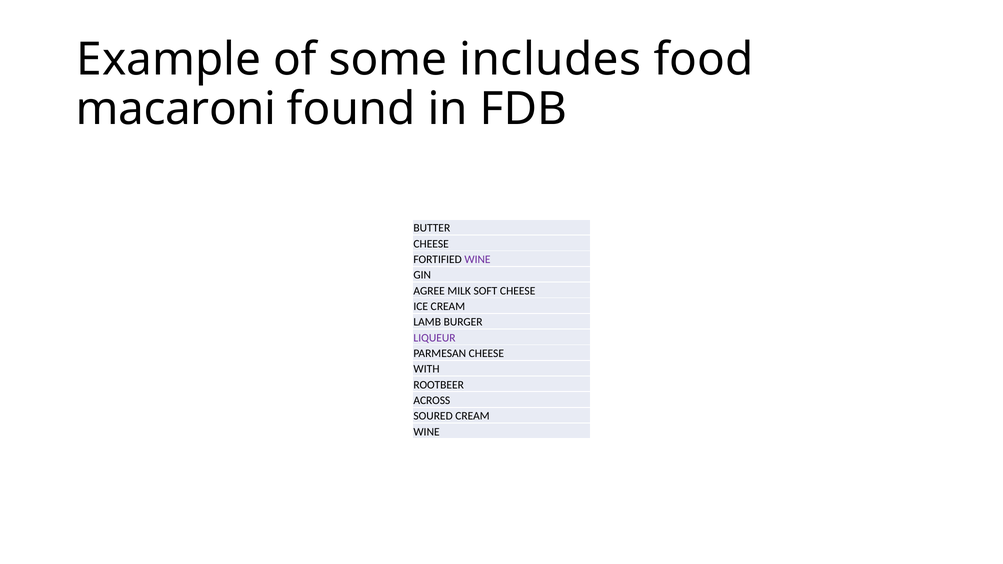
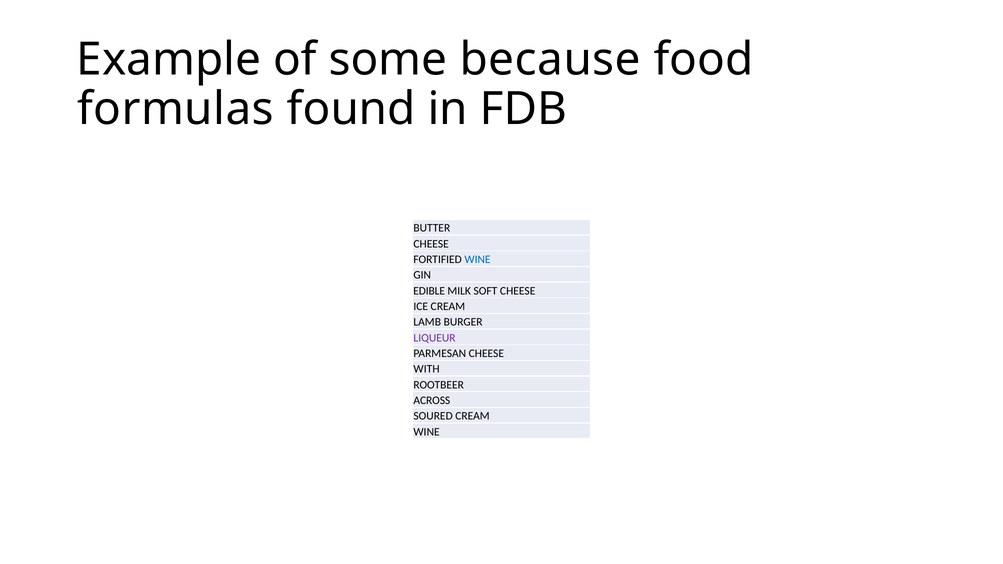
includes: includes -> because
macaroni: macaroni -> formulas
WINE at (477, 260) colour: purple -> blue
AGREE: AGREE -> EDIBLE
